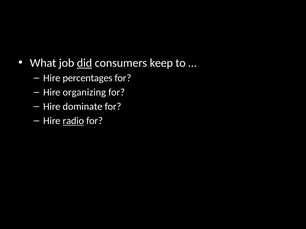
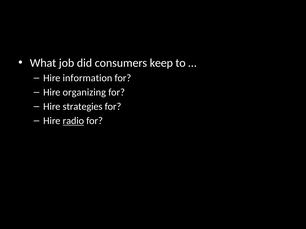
did underline: present -> none
percentages: percentages -> information
dominate: dominate -> strategies
